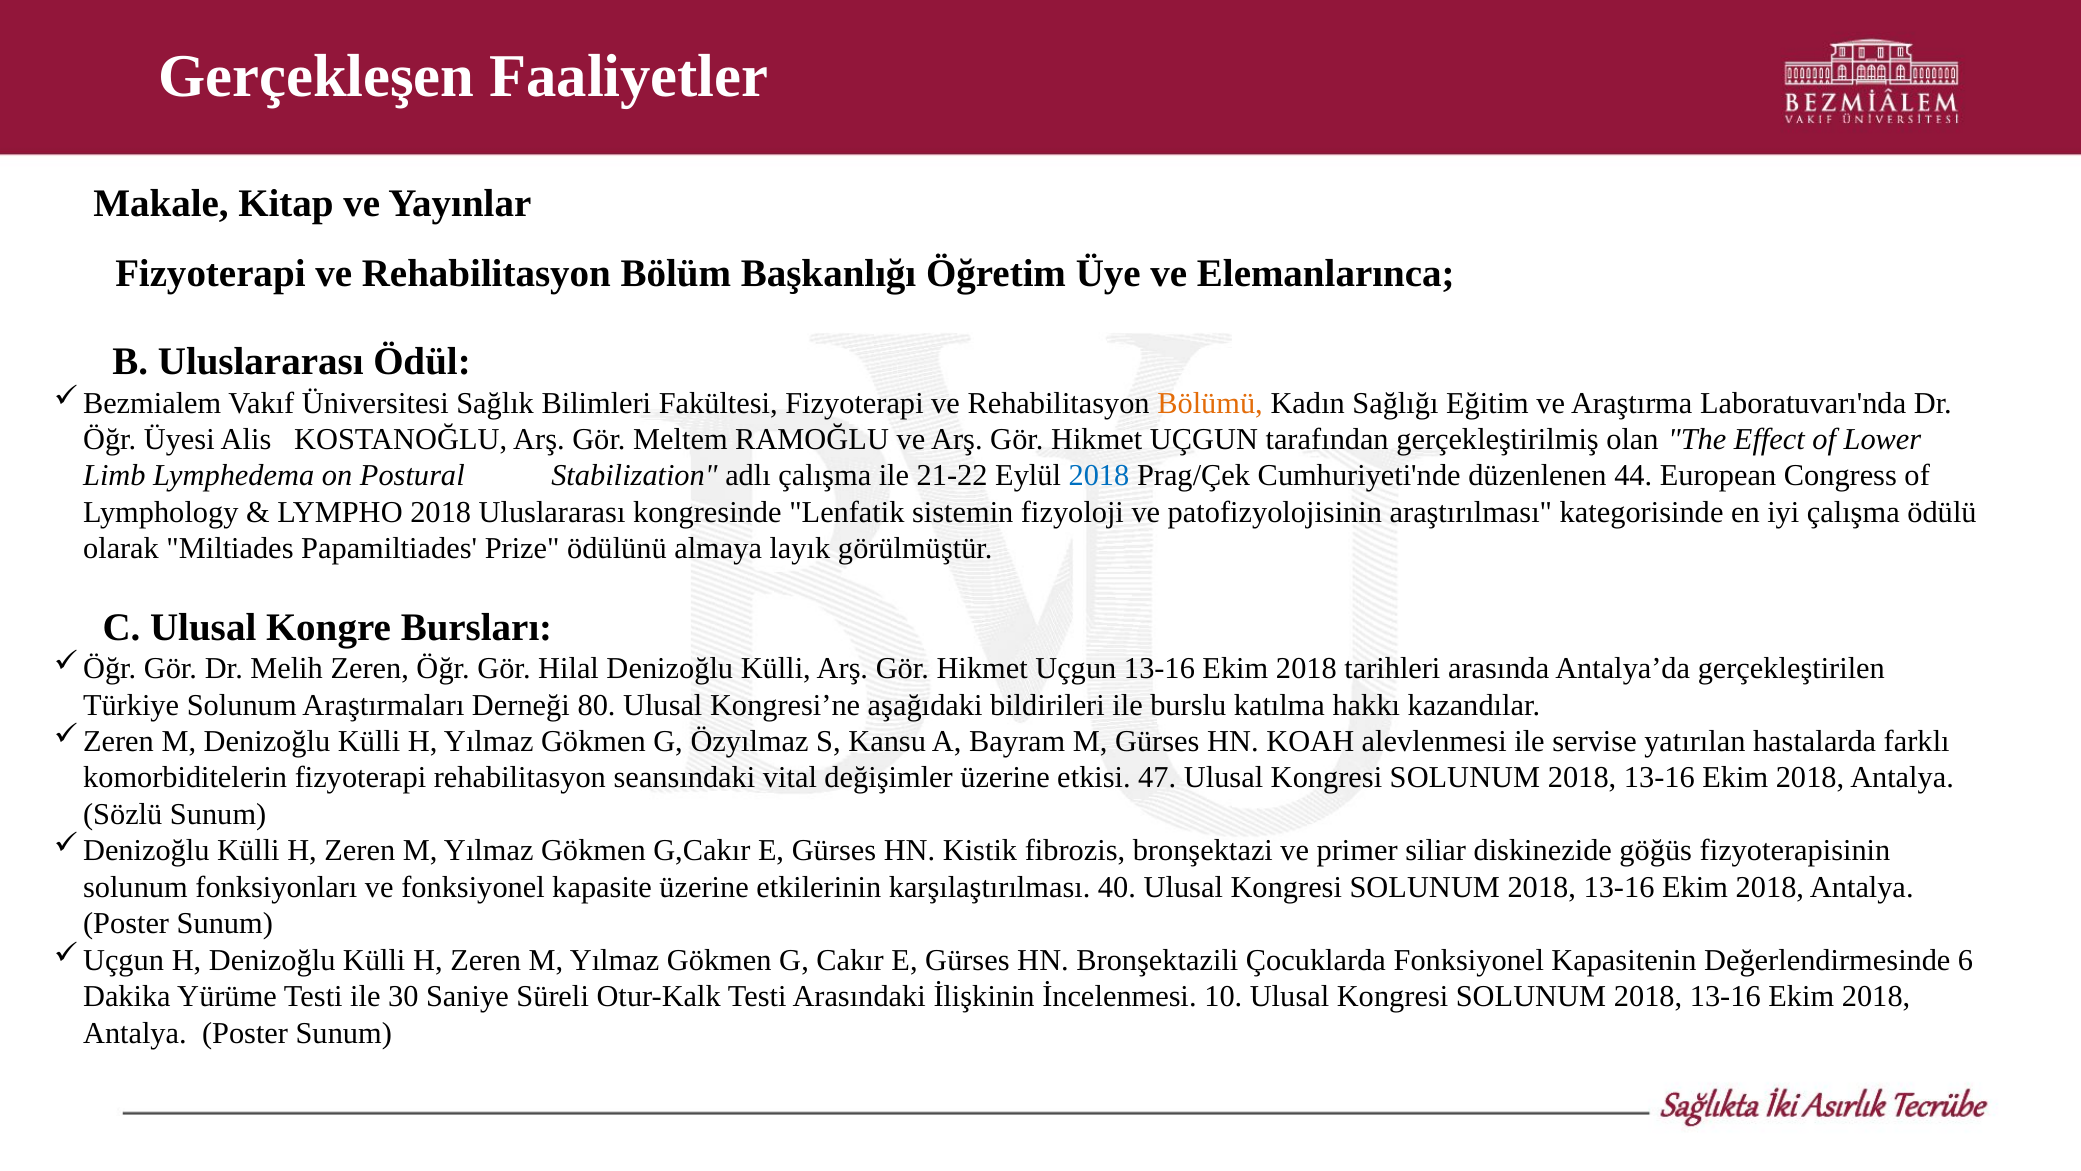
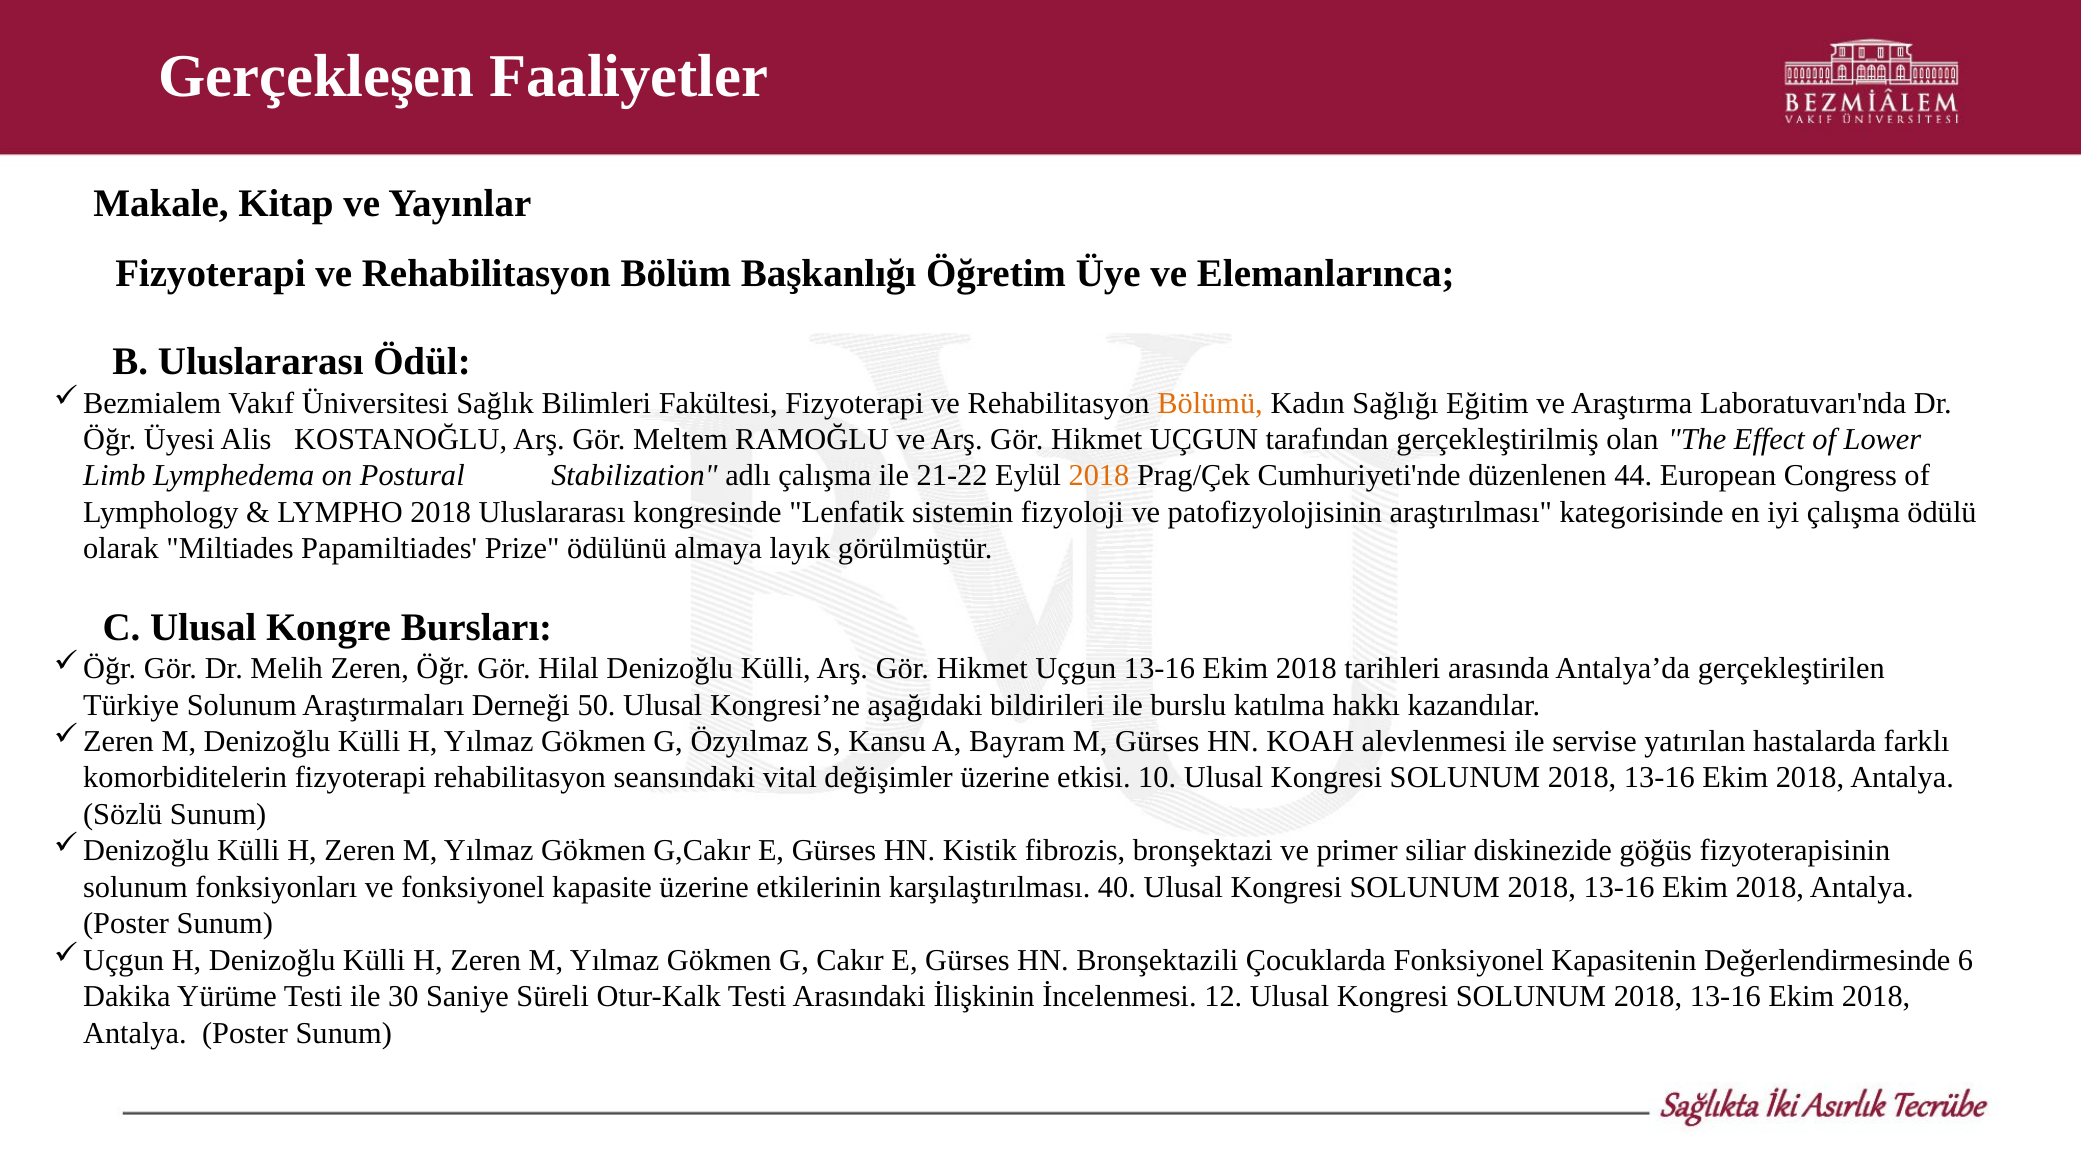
2018 at (1099, 476) colour: blue -> orange
80: 80 -> 50
47: 47 -> 10
10: 10 -> 12
